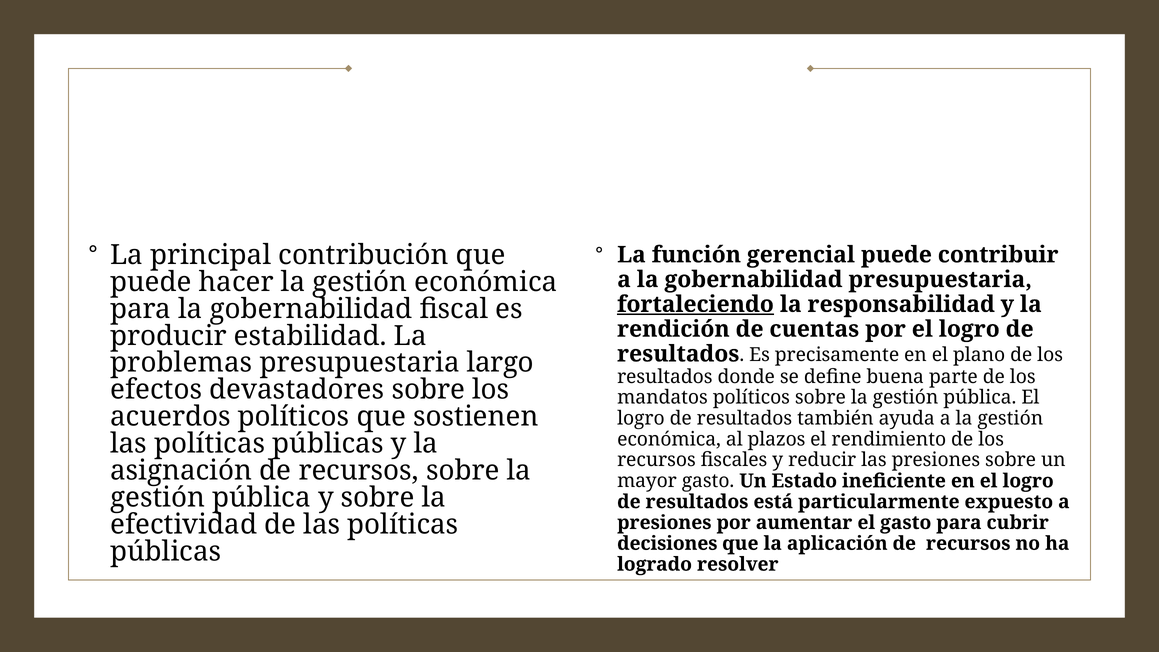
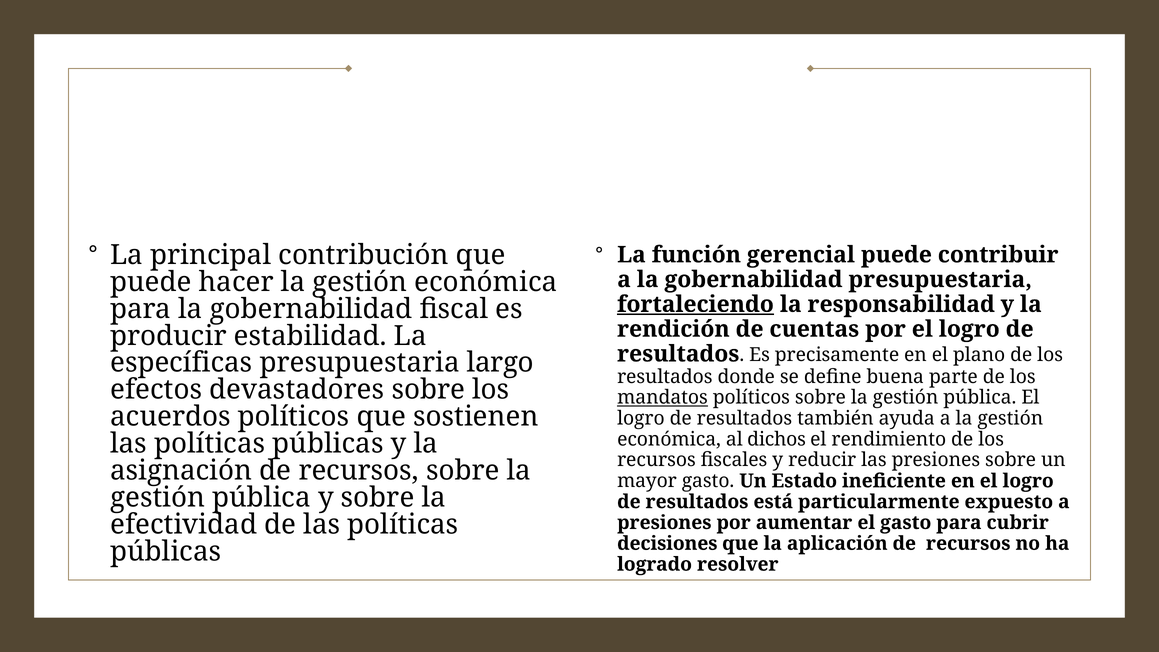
problemas: problemas -> específicas
mandatos underline: none -> present
plazos: plazos -> dichos
